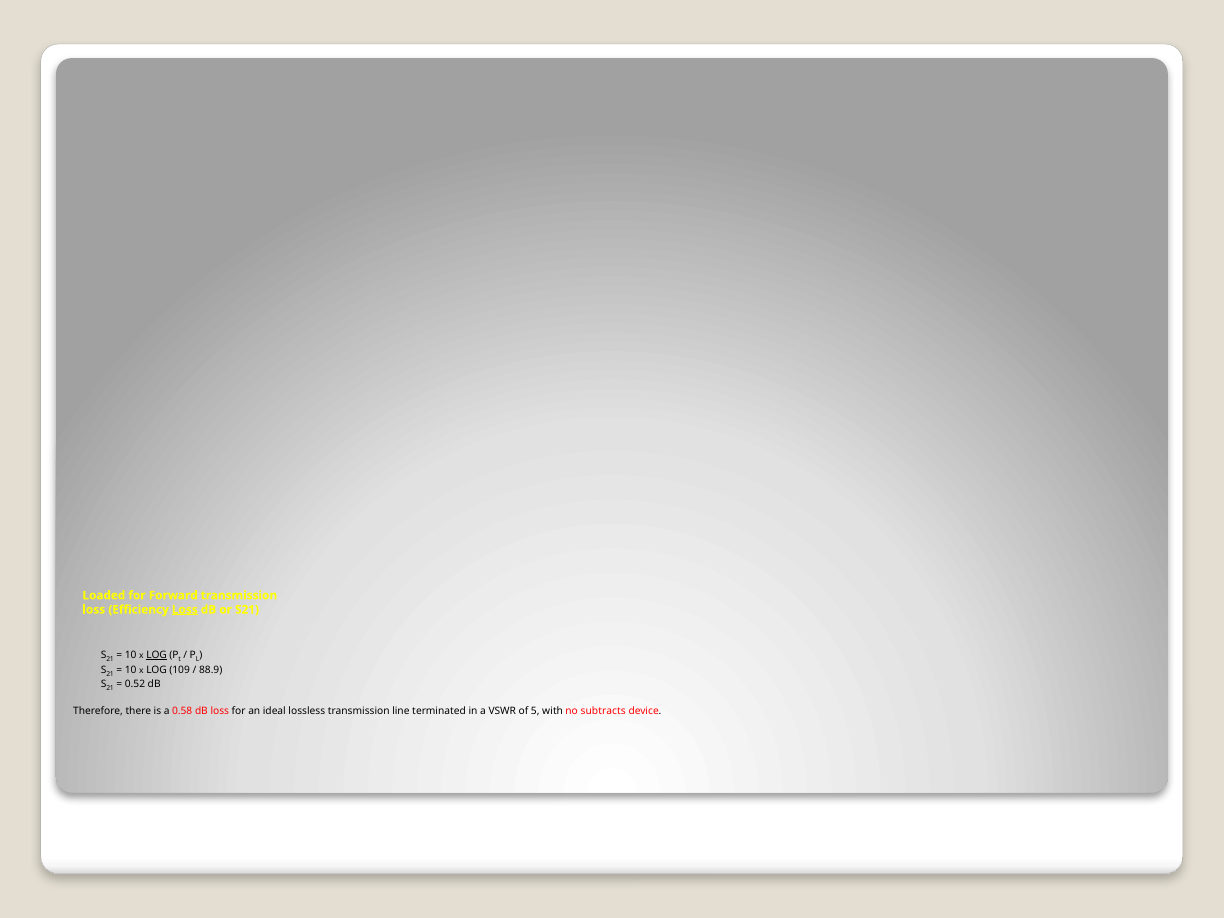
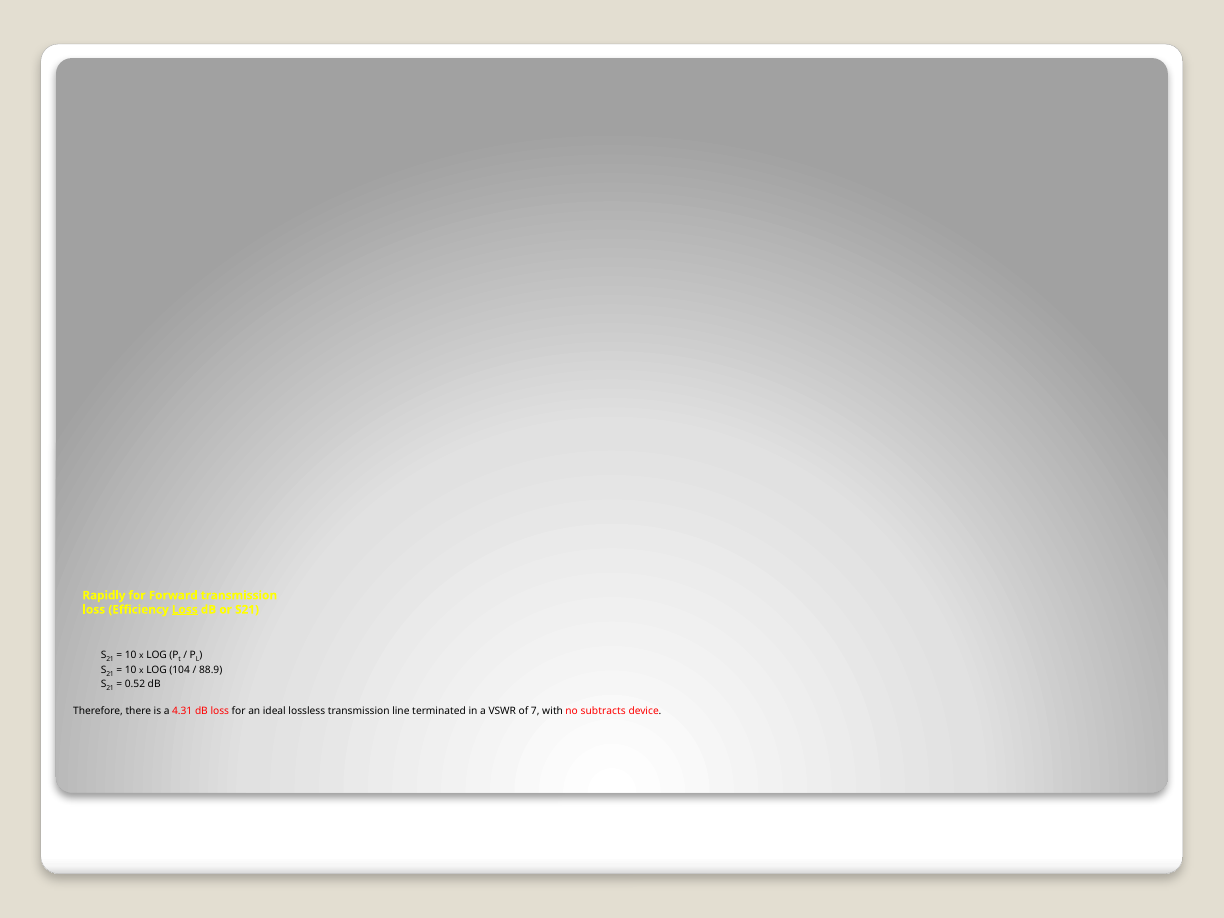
Loaded: Loaded -> Rapidly
LOG at (157, 655) underline: present -> none
109: 109 -> 104
0.58: 0.58 -> 4.31
5: 5 -> 7
